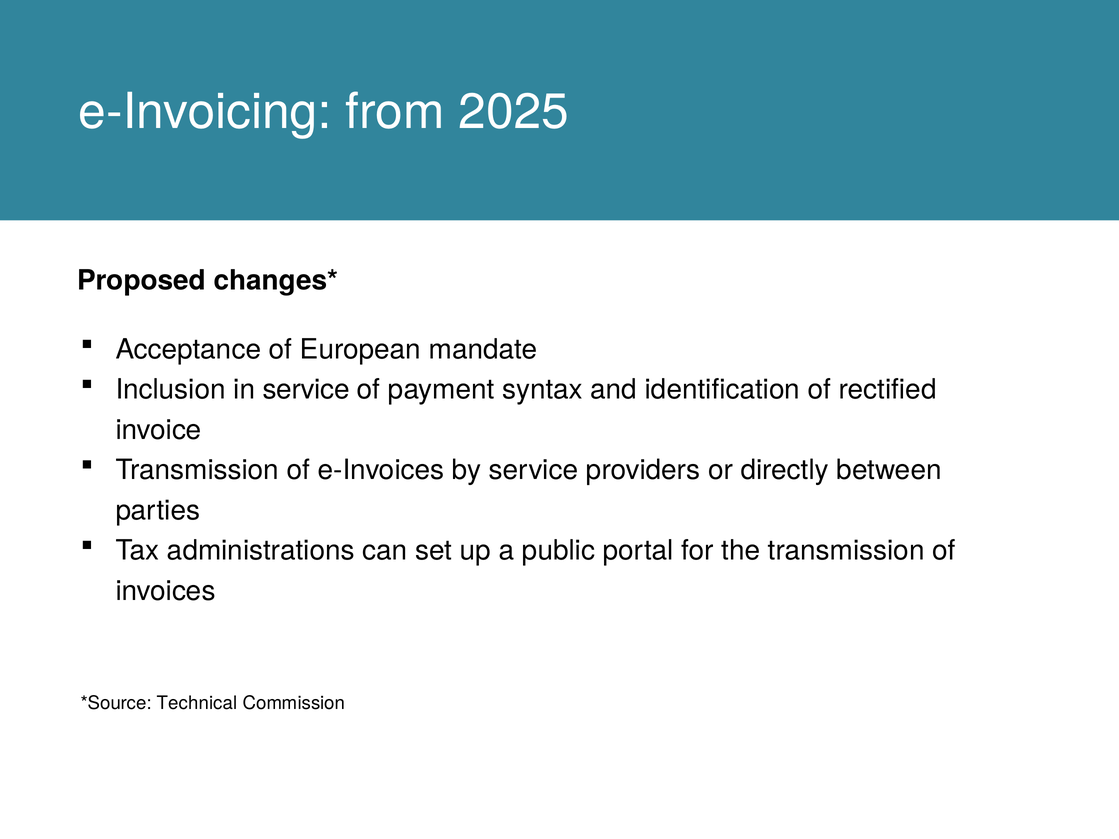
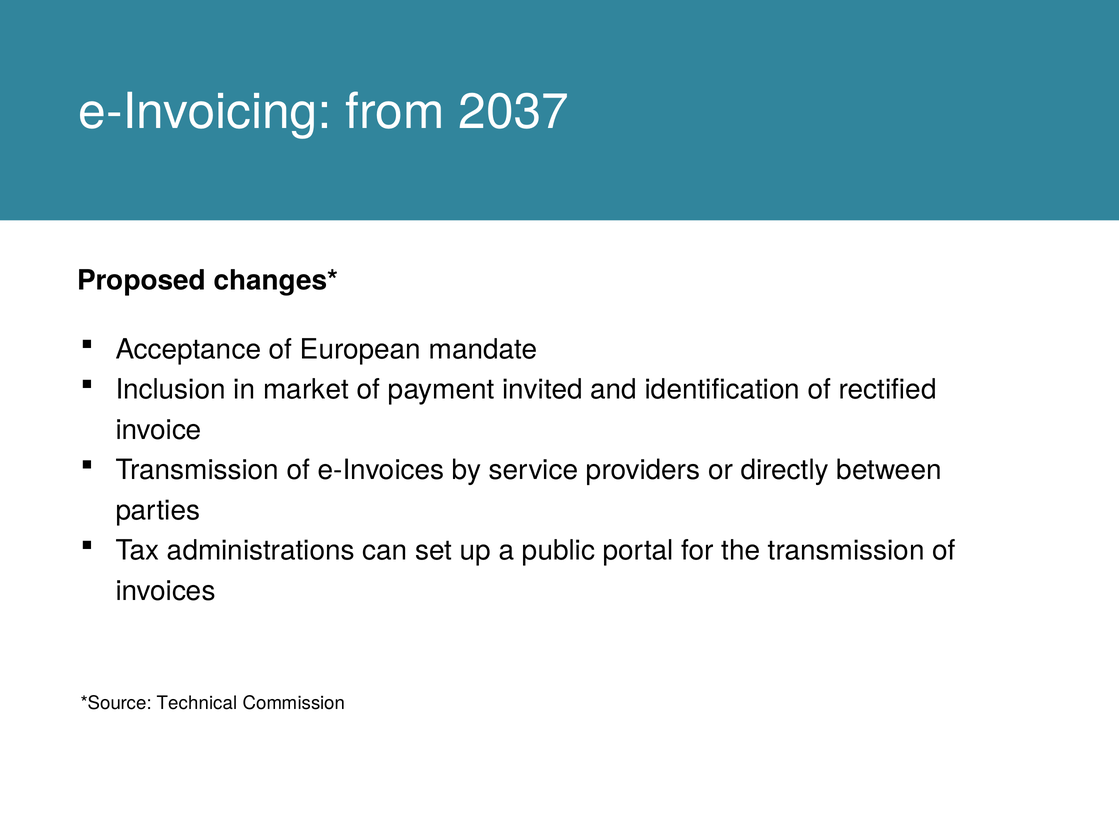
2025: 2025 -> 2037
in service: service -> market
syntax: syntax -> invited
